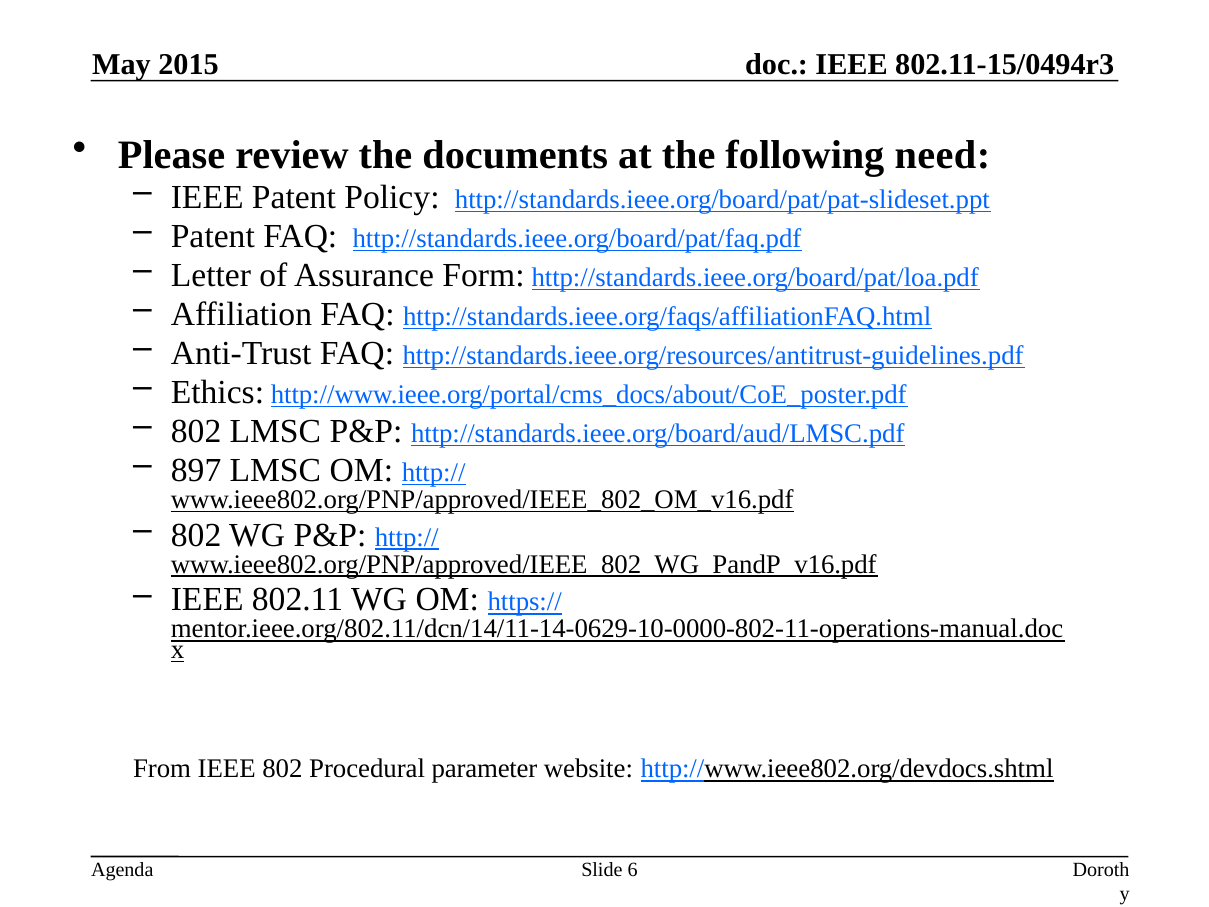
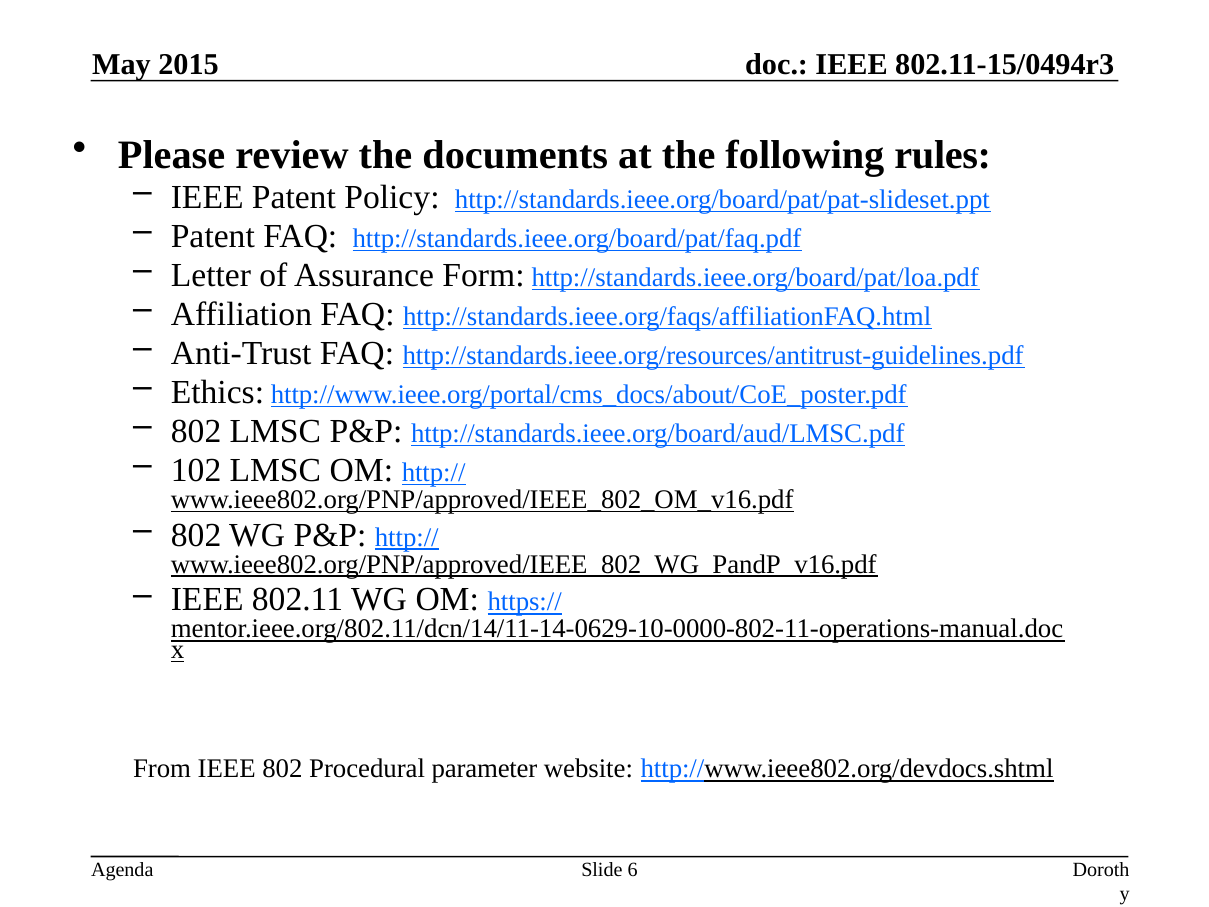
need: need -> rules
897: 897 -> 102
